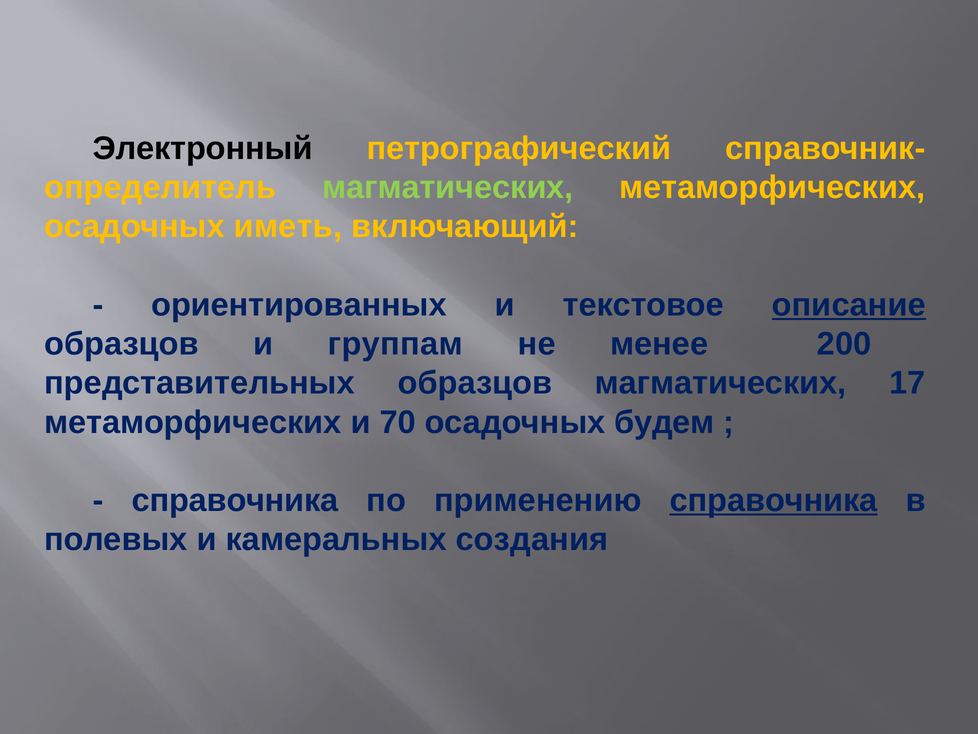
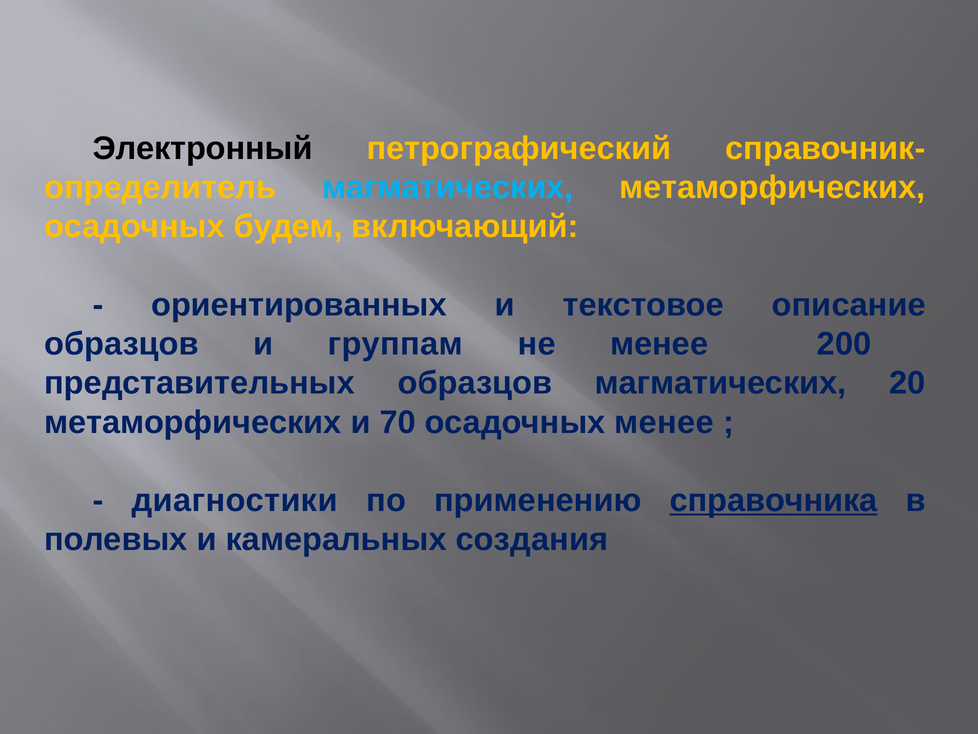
магматических at (448, 187) colour: light green -> light blue
иметь: иметь -> будем
описание underline: present -> none
17: 17 -> 20
осадочных будем: будем -> менее
справочника at (235, 500): справочника -> диагностики
